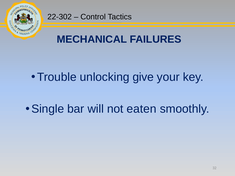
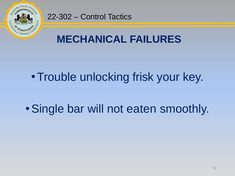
give: give -> frisk
